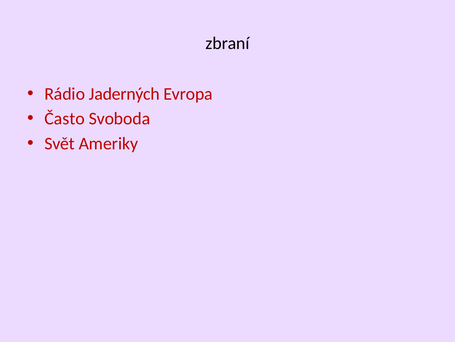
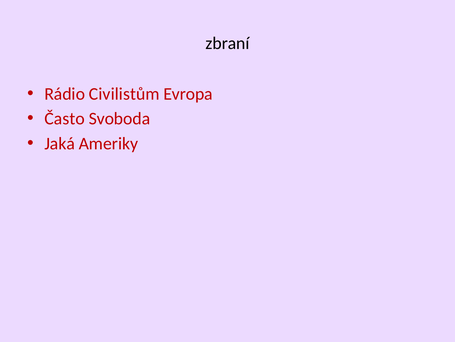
Jaderných: Jaderných -> Civilistům
Svět: Svět -> Jaká
